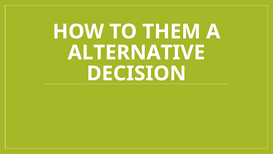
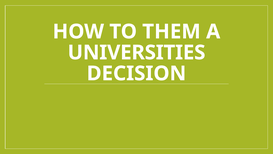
ALTERNATIVE: ALTERNATIVE -> UNIVERSITIES
